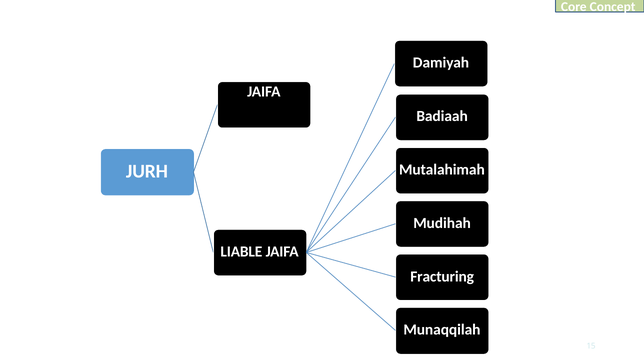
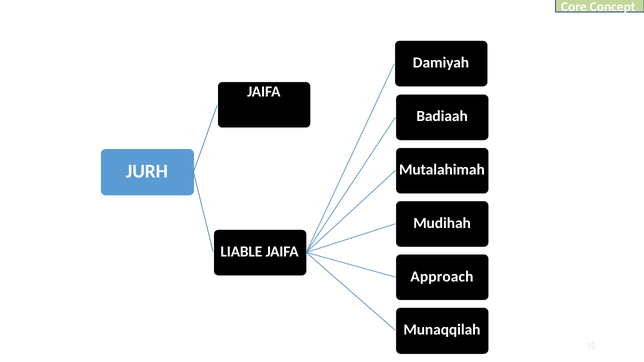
Fracturing: Fracturing -> Approach
